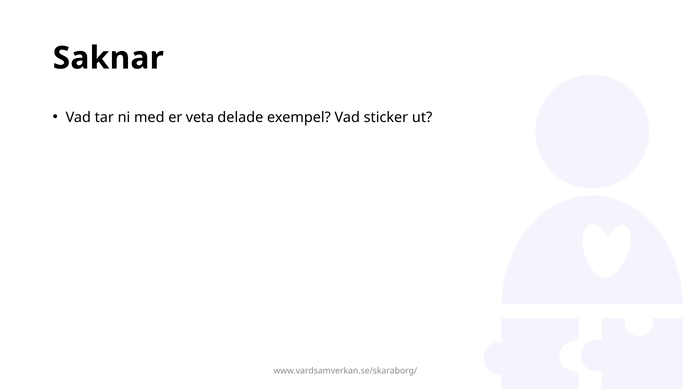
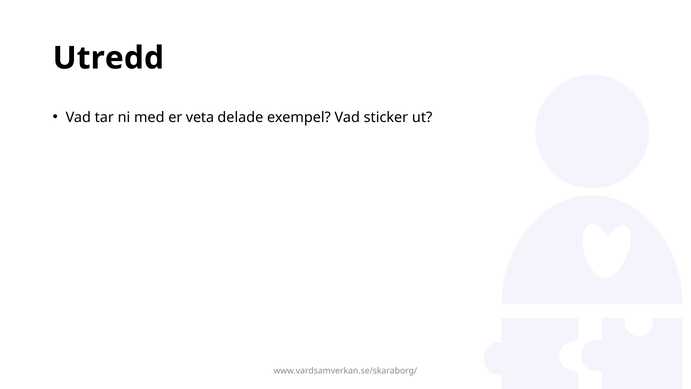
Saknar: Saknar -> Utredd
